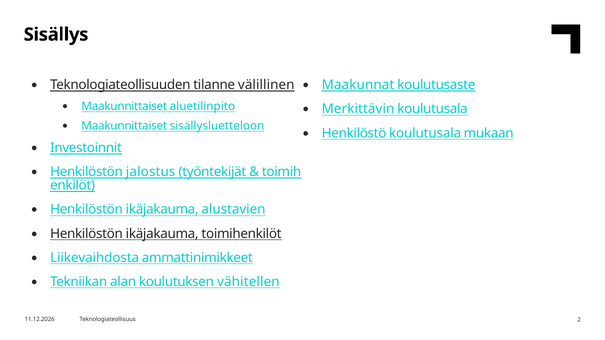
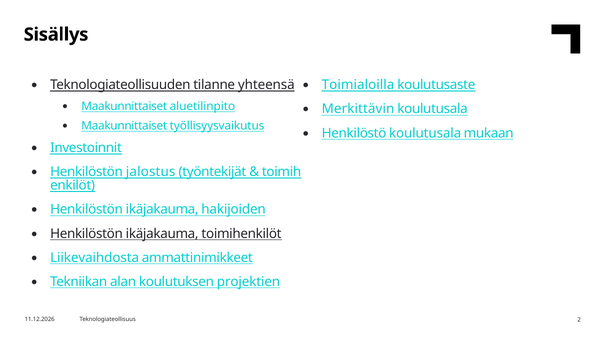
välillinen: välillinen -> yhteensä
Maakunnat: Maakunnat -> Toimialoilla
sisällysluetteloon: sisällysluetteloon -> työllisyysvaikutus
alustavien: alustavien -> hakijoiden
vähitellen: vähitellen -> projektien
